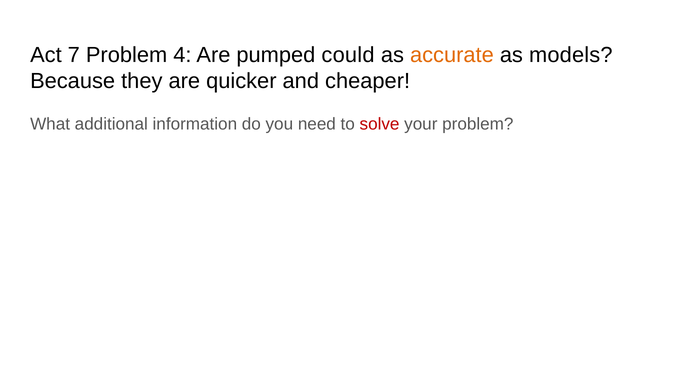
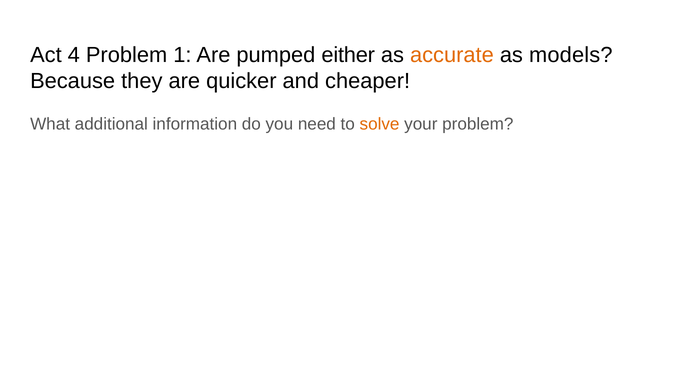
7: 7 -> 4
4: 4 -> 1
could: could -> either
solve colour: red -> orange
